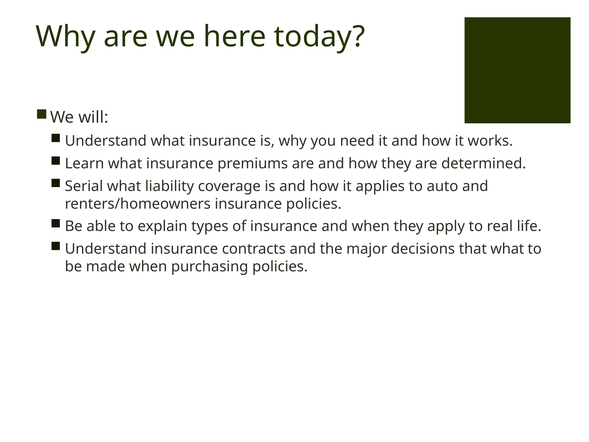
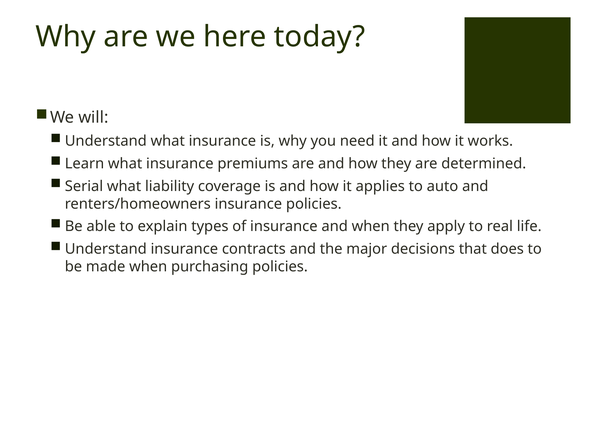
that what: what -> does
